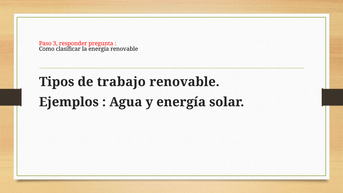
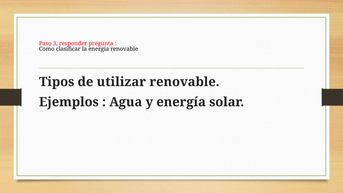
trabajo: trabajo -> utilizar
